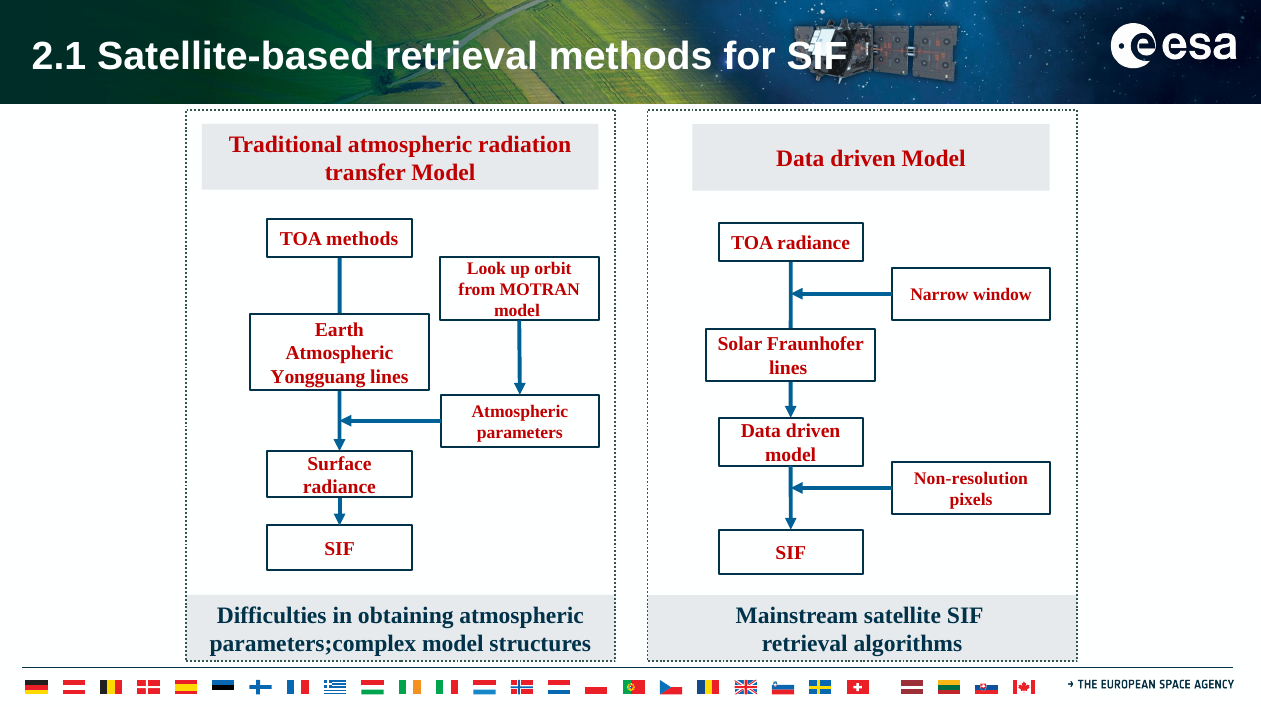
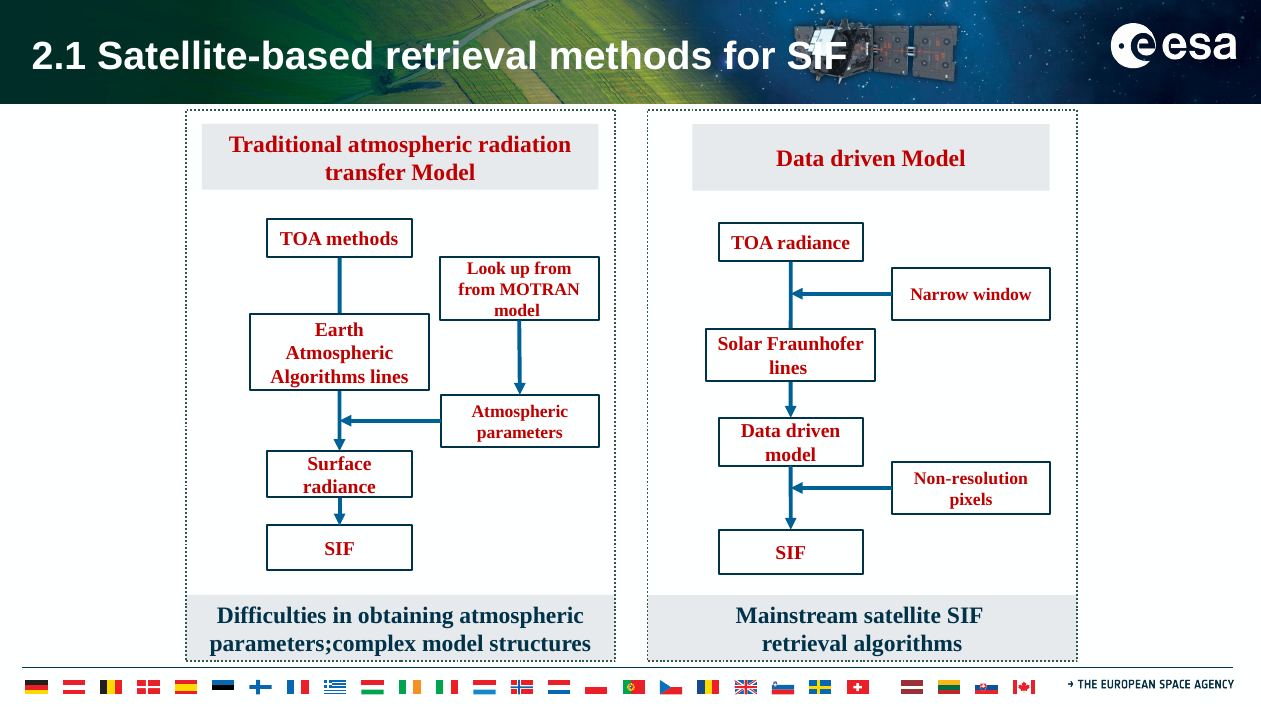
up orbit: orbit -> from
Yongguang at (318, 377): Yongguang -> Algorithms
